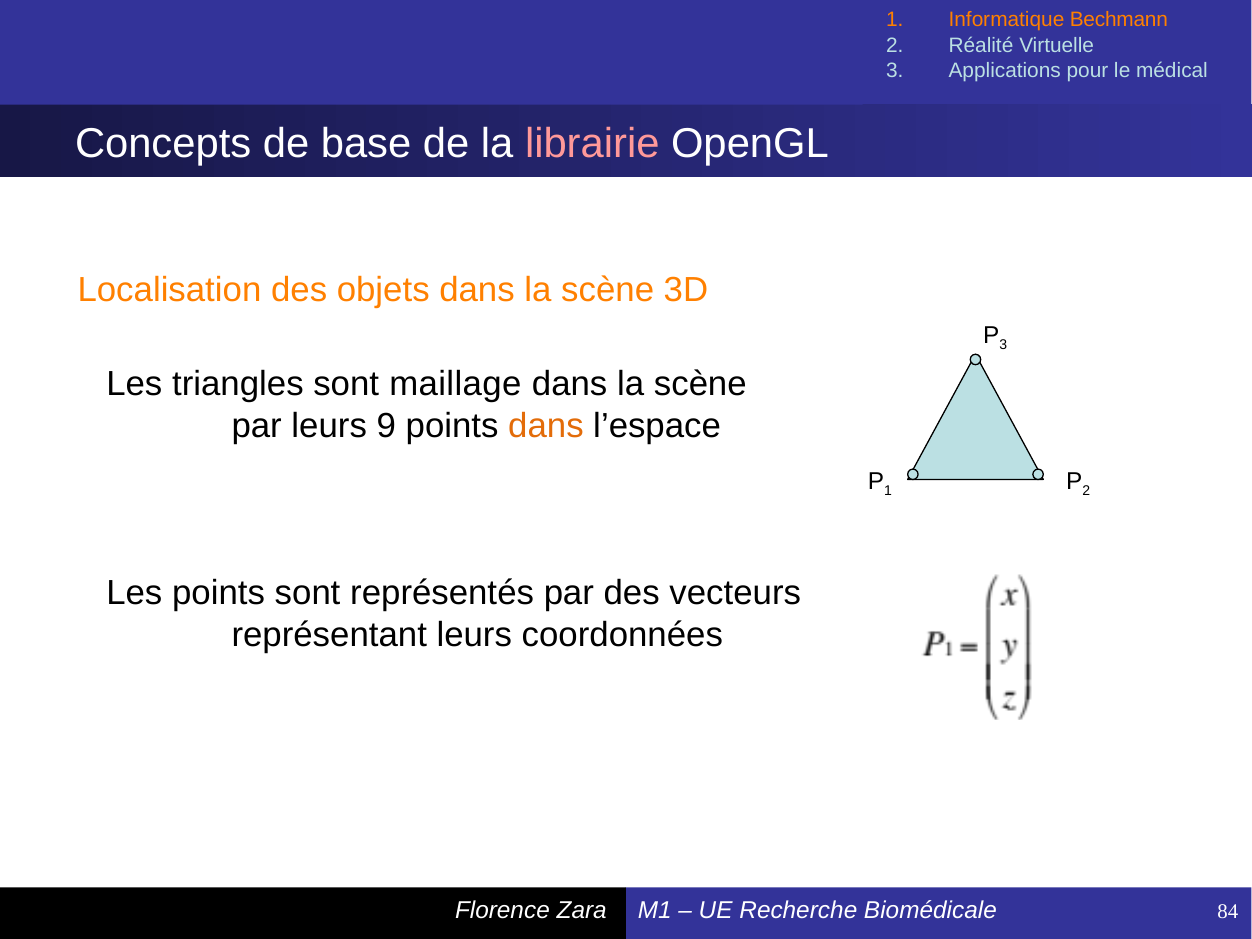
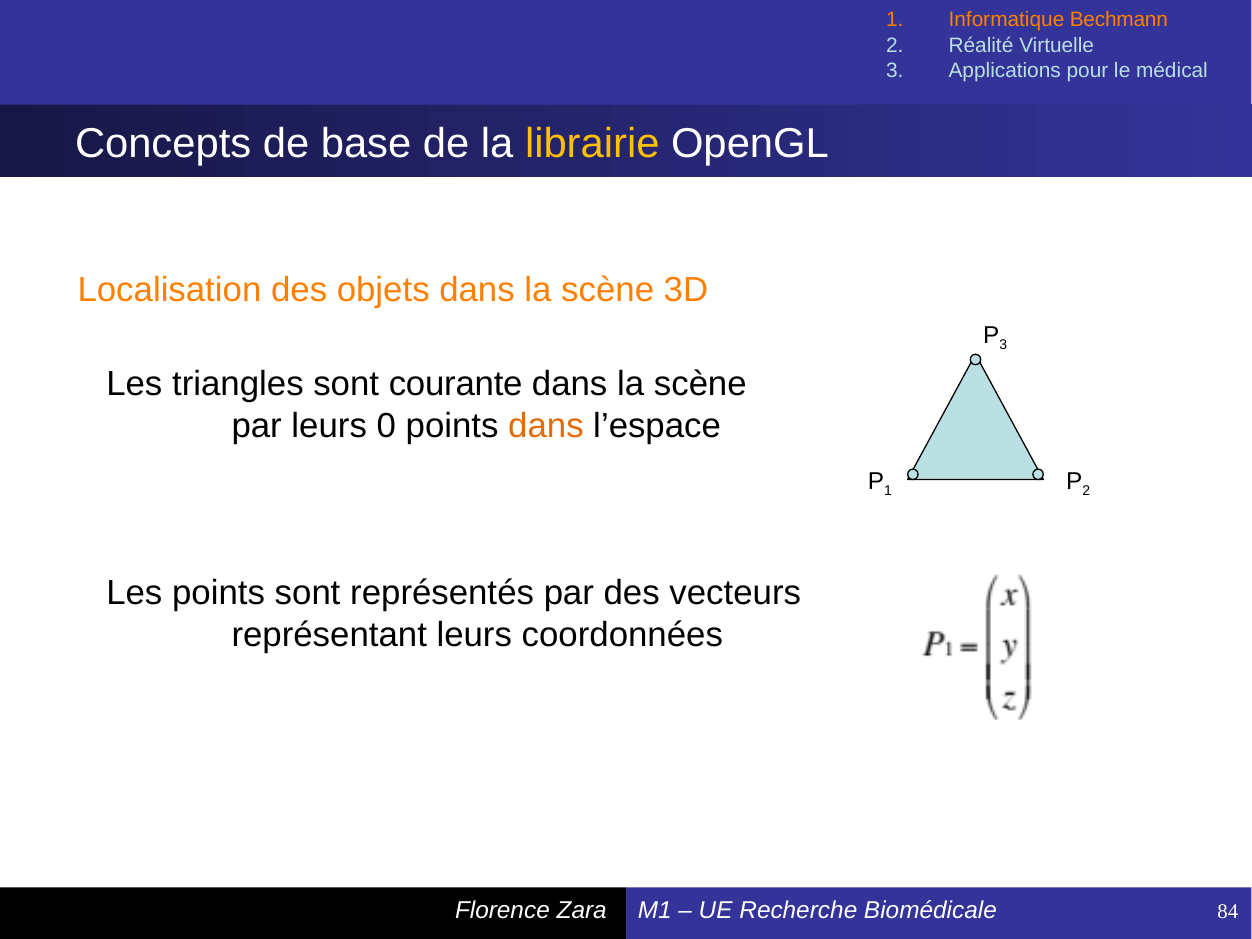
librairie colour: pink -> yellow
maillage: maillage -> courante
9: 9 -> 0
